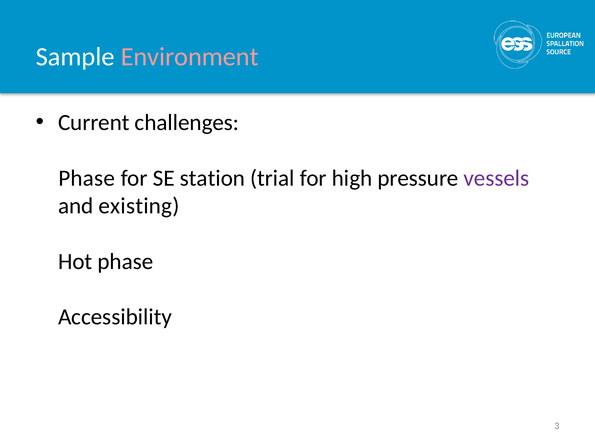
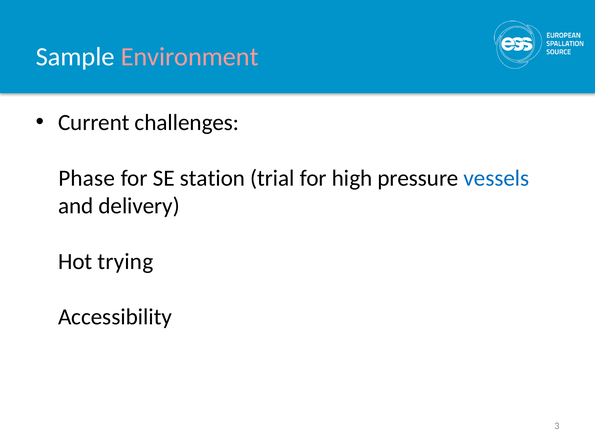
vessels colour: purple -> blue
existing: existing -> delivery
Hot phase: phase -> trying
